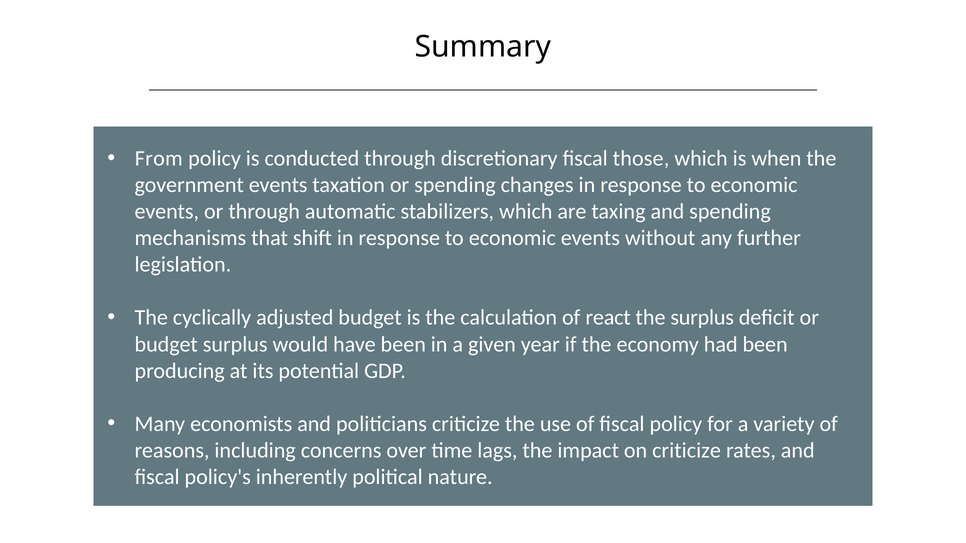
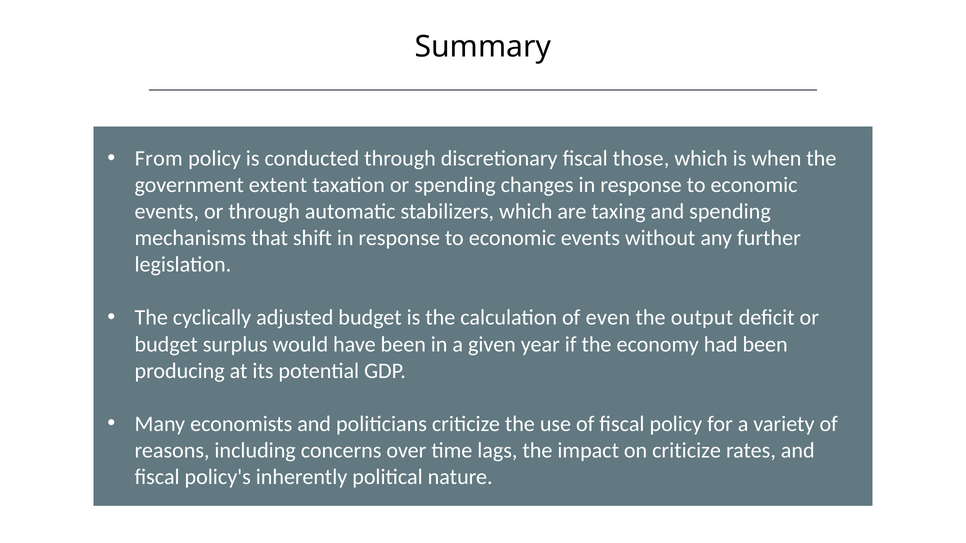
government events: events -> extent
react: react -> even
the surplus: surplus -> output
